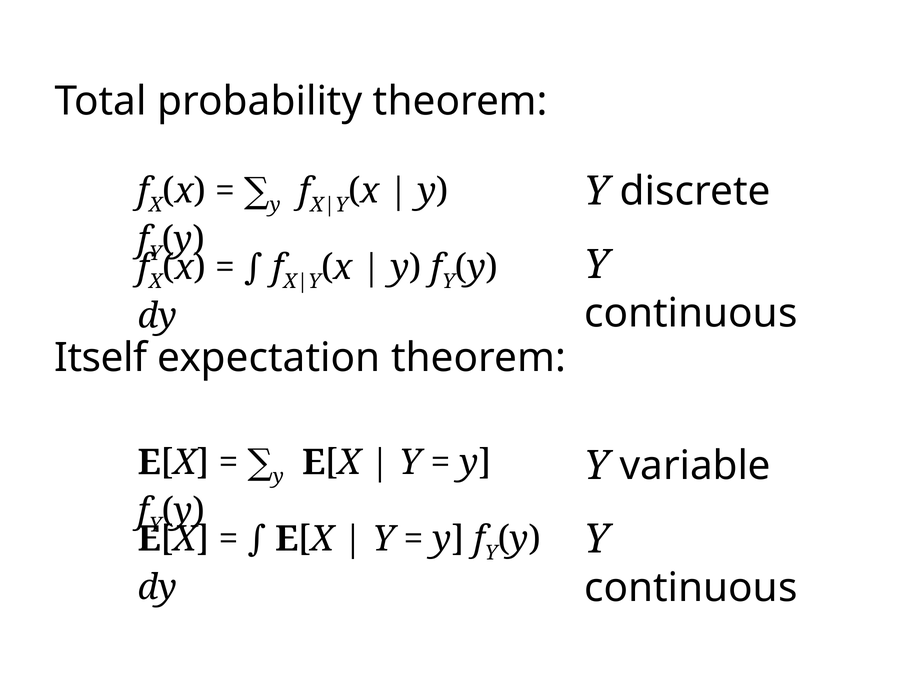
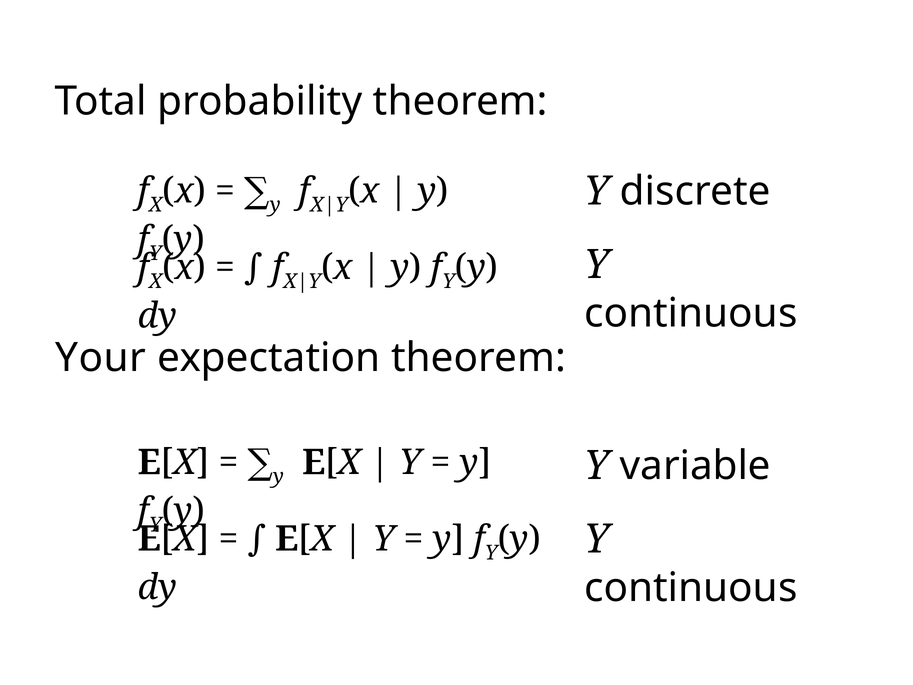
Itself: Itself -> Your
